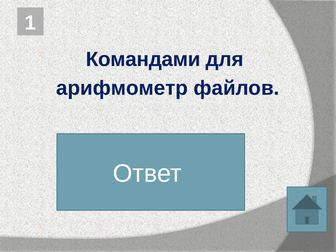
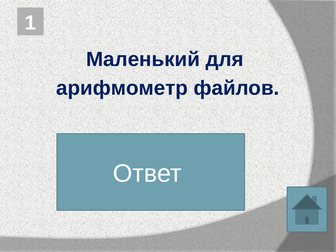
Командами: Командами -> Маленький
